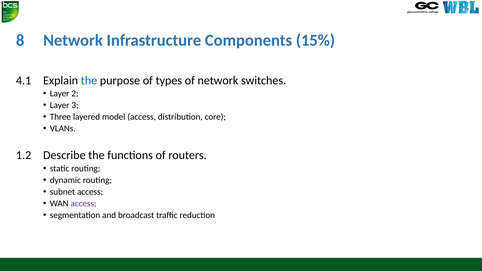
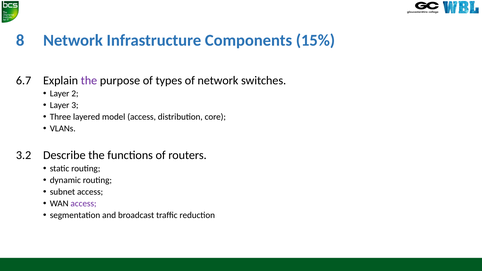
4.1: 4.1 -> 6.7
the at (89, 80) colour: blue -> purple
1.2: 1.2 -> 3.2
